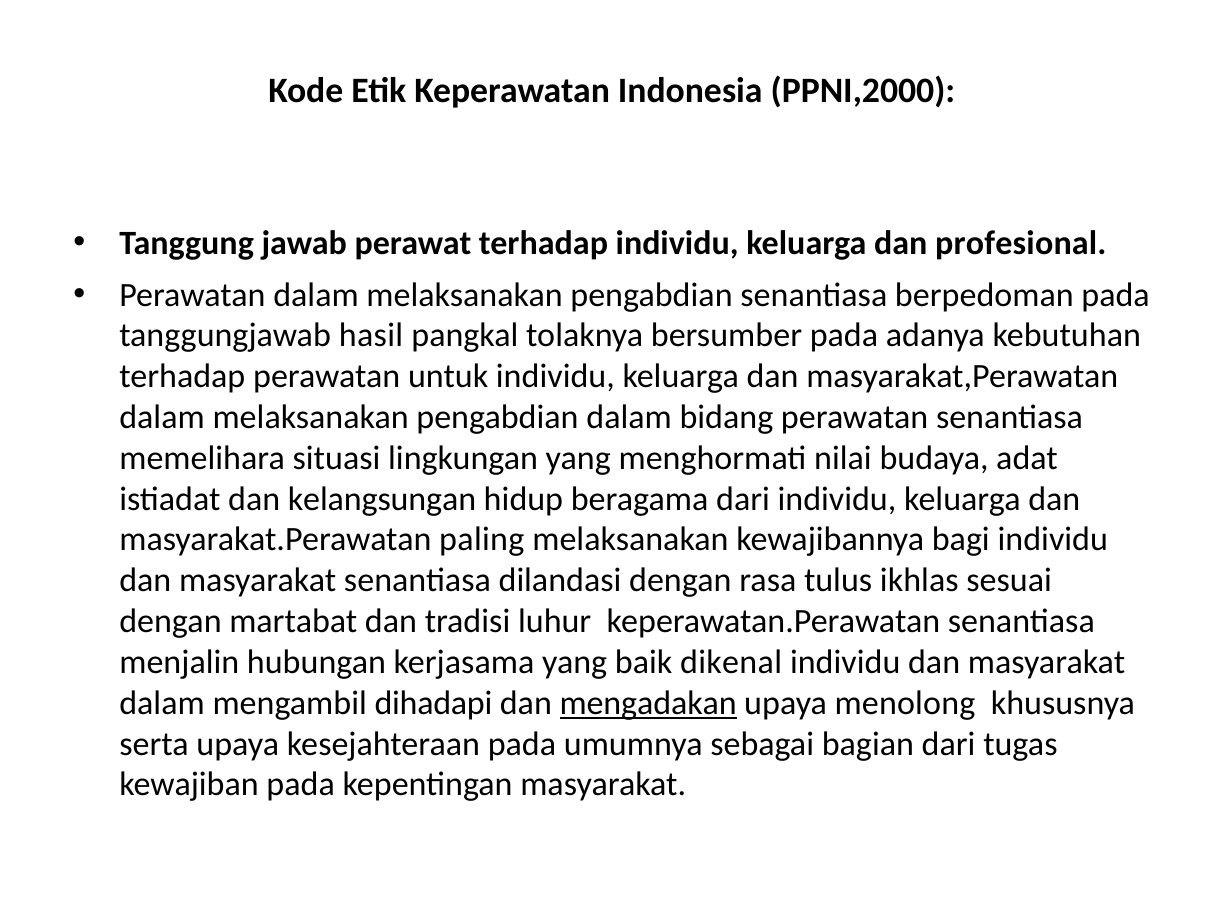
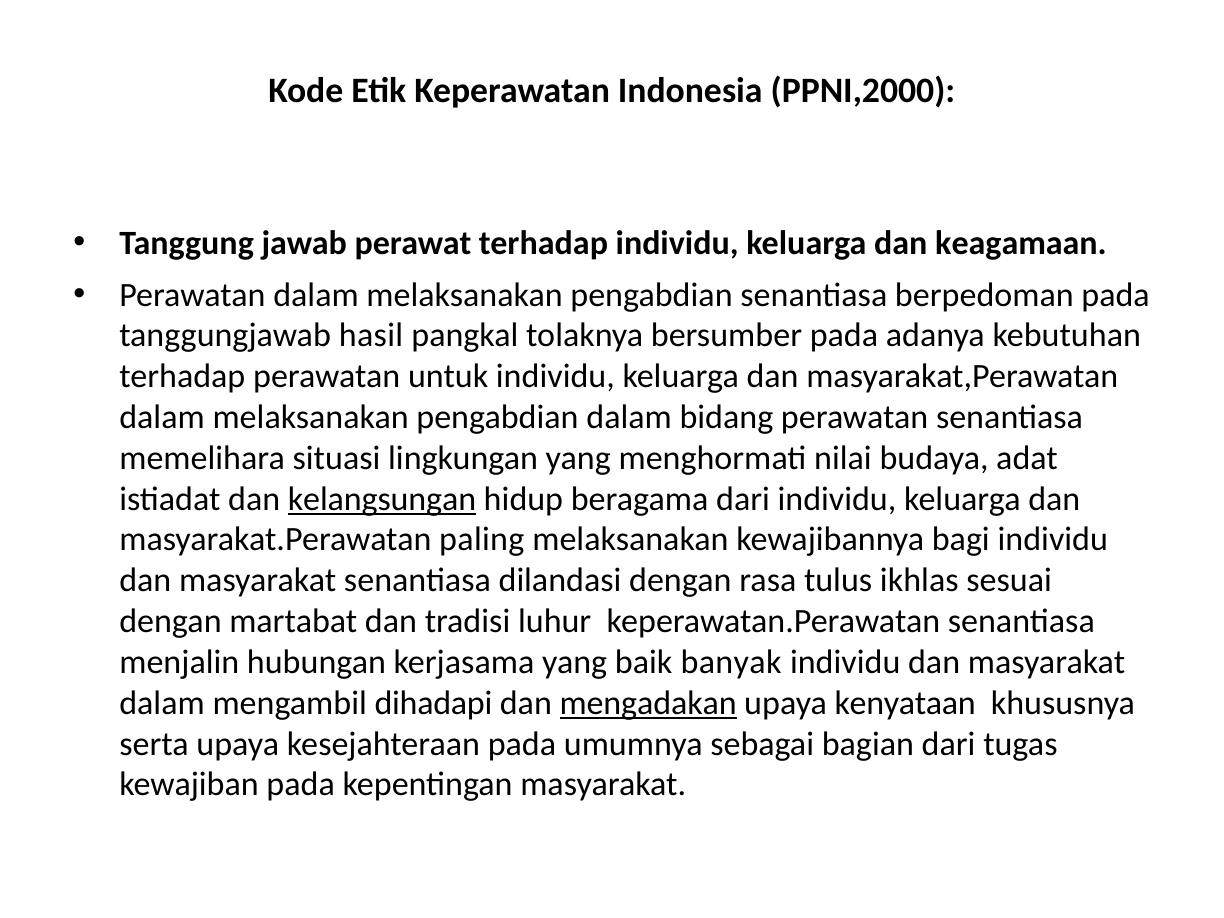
profesional: profesional -> keagamaan
kelangsungan underline: none -> present
dikenal: dikenal -> banyak
menolong: menolong -> kenyataan
